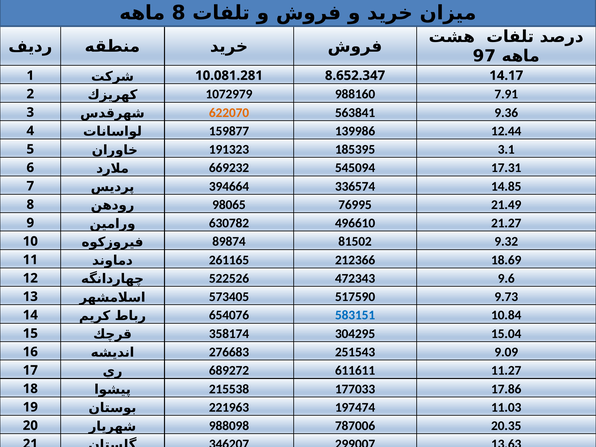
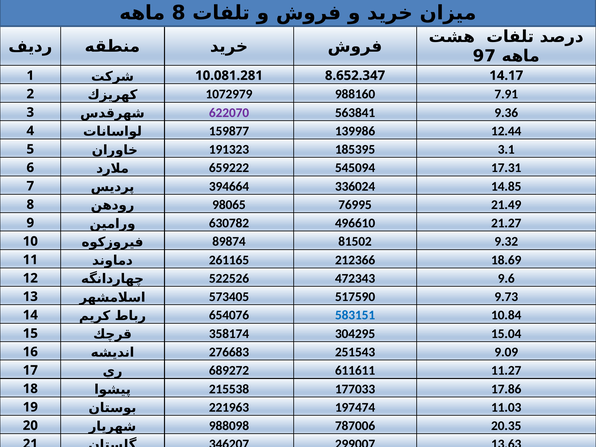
622070 colour: orange -> purple
669232: 669232 -> 659222
336574: 336574 -> 336024
